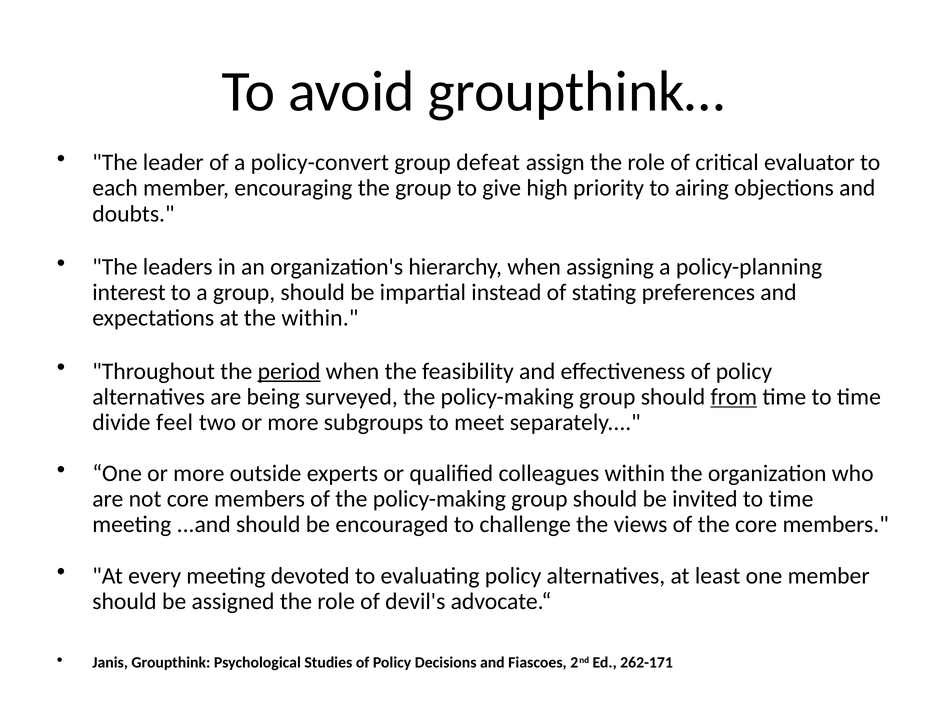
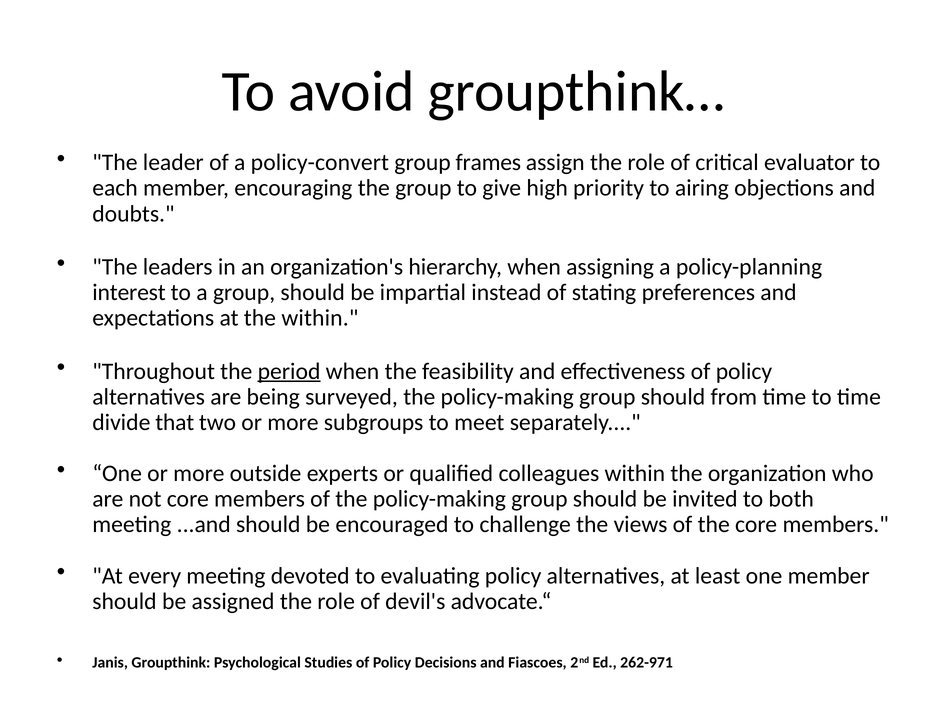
defeat: defeat -> frames
from underline: present -> none
feel: feel -> that
invited to time: time -> both
262-171: 262-171 -> 262-971
